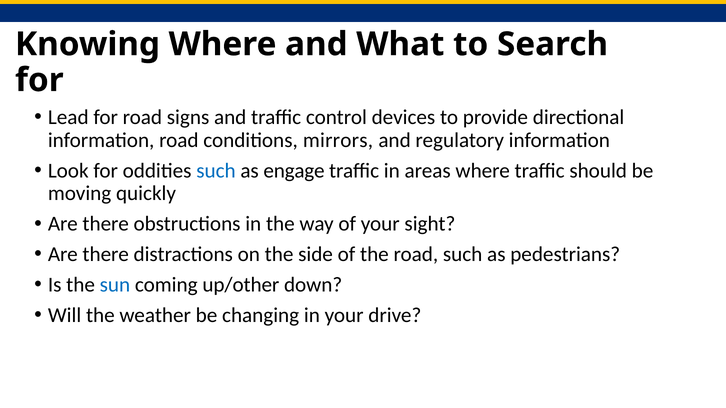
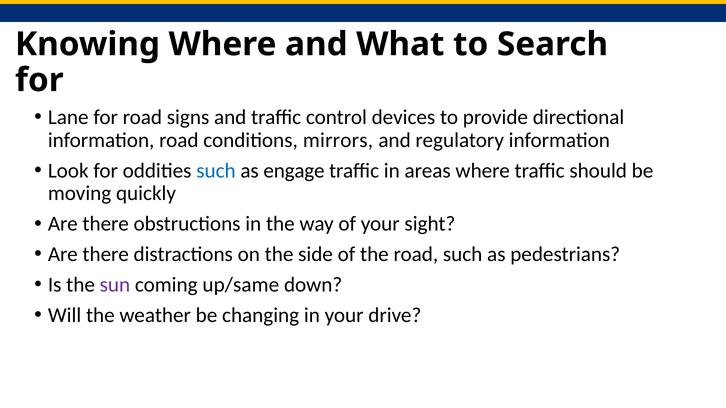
Lead: Lead -> Lane
sun colour: blue -> purple
up/other: up/other -> up/same
